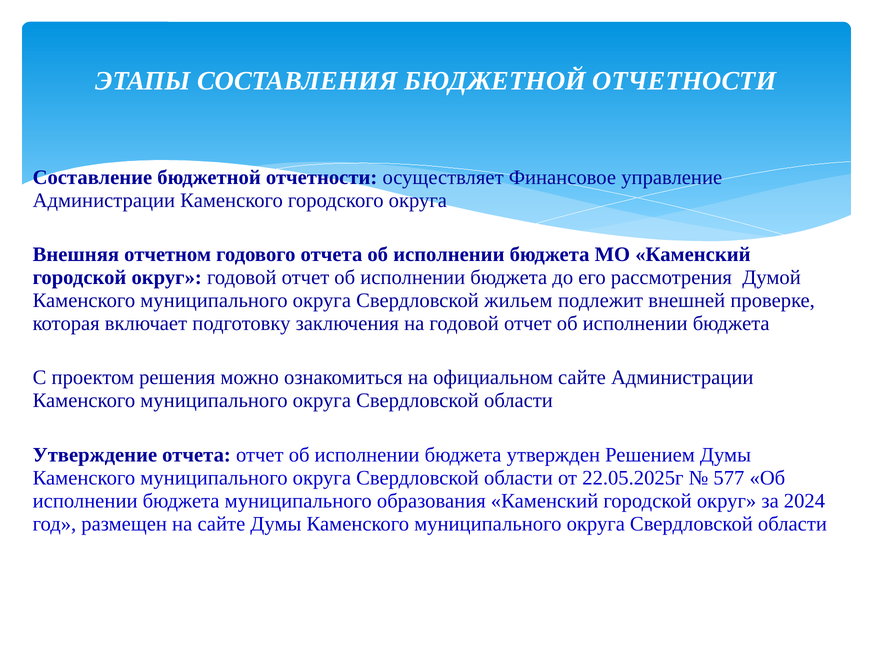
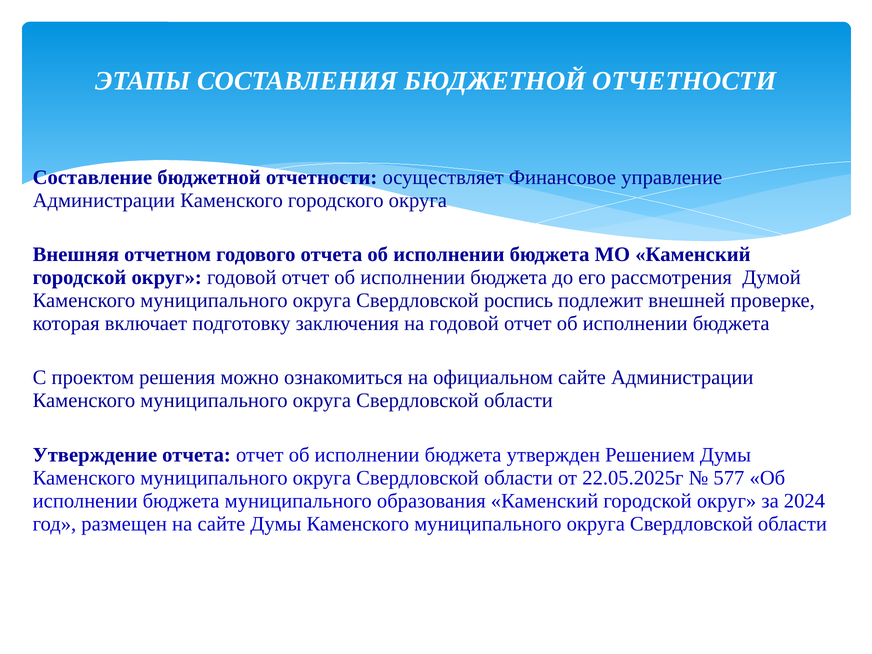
жильем: жильем -> роспись
